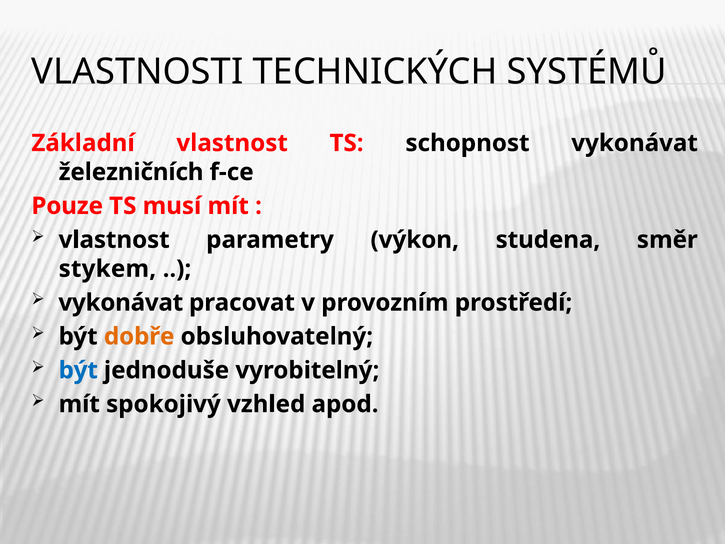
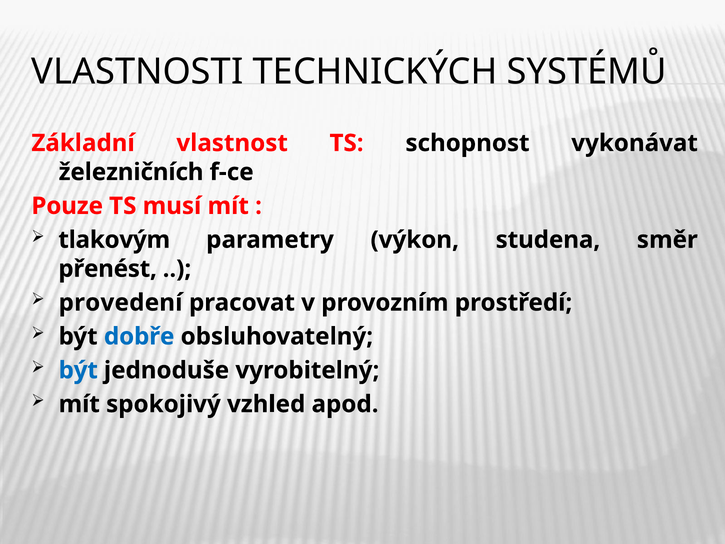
vlastnost at (114, 240): vlastnost -> tlakovým
stykem: stykem -> přenést
vykonávat at (121, 303): vykonávat -> provedení
dobře colour: orange -> blue
